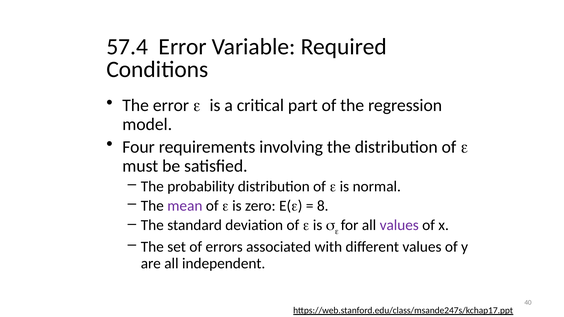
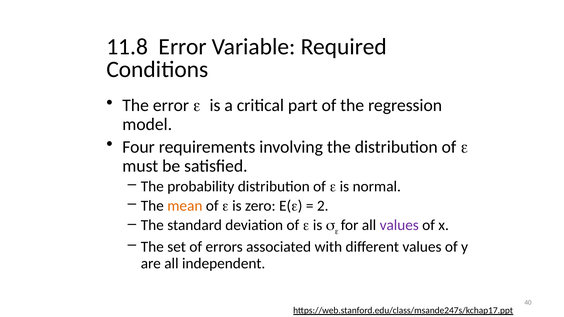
57.4: 57.4 -> 11.8
mean colour: purple -> orange
8: 8 -> 2
